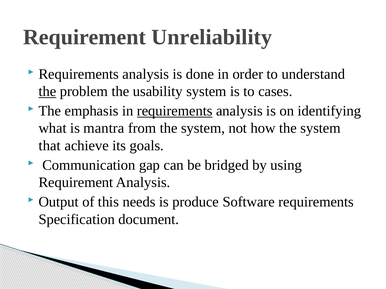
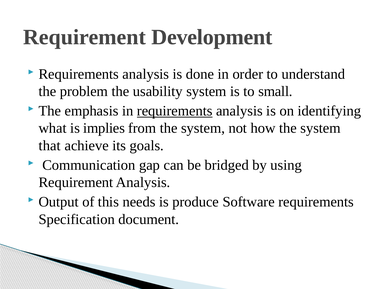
Unreliability: Unreliability -> Development
the at (47, 92) underline: present -> none
cases: cases -> small
mantra: mantra -> implies
